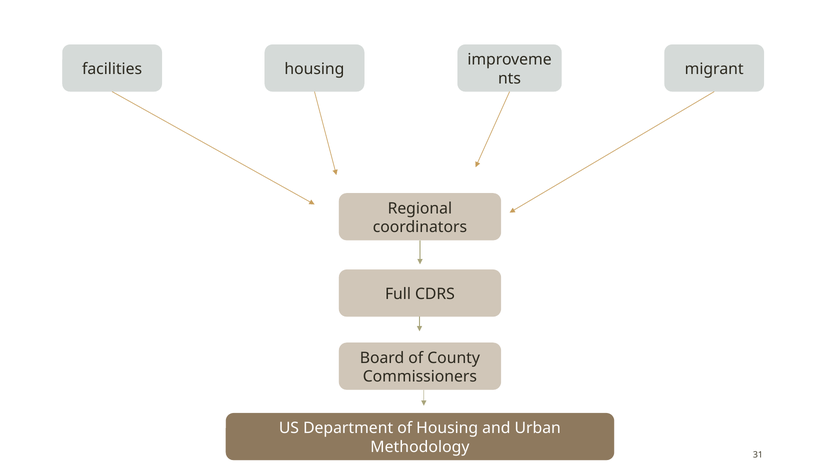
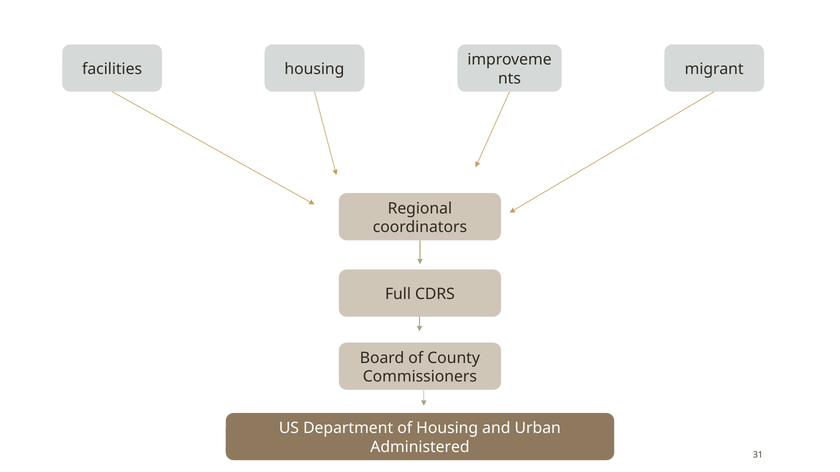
Methodology: Methodology -> Administered
